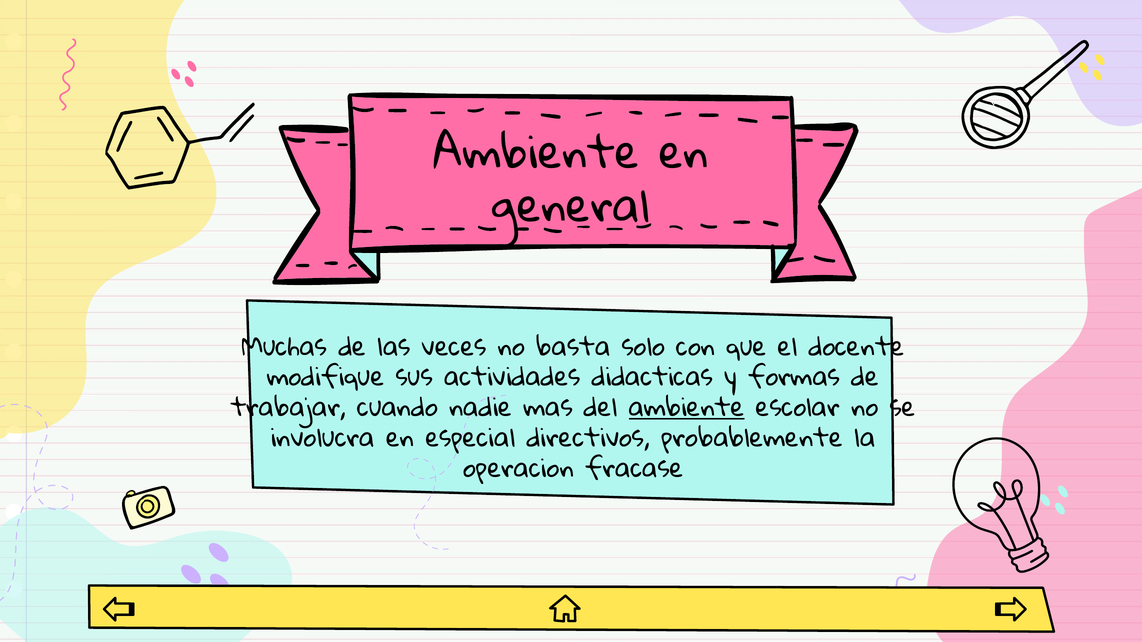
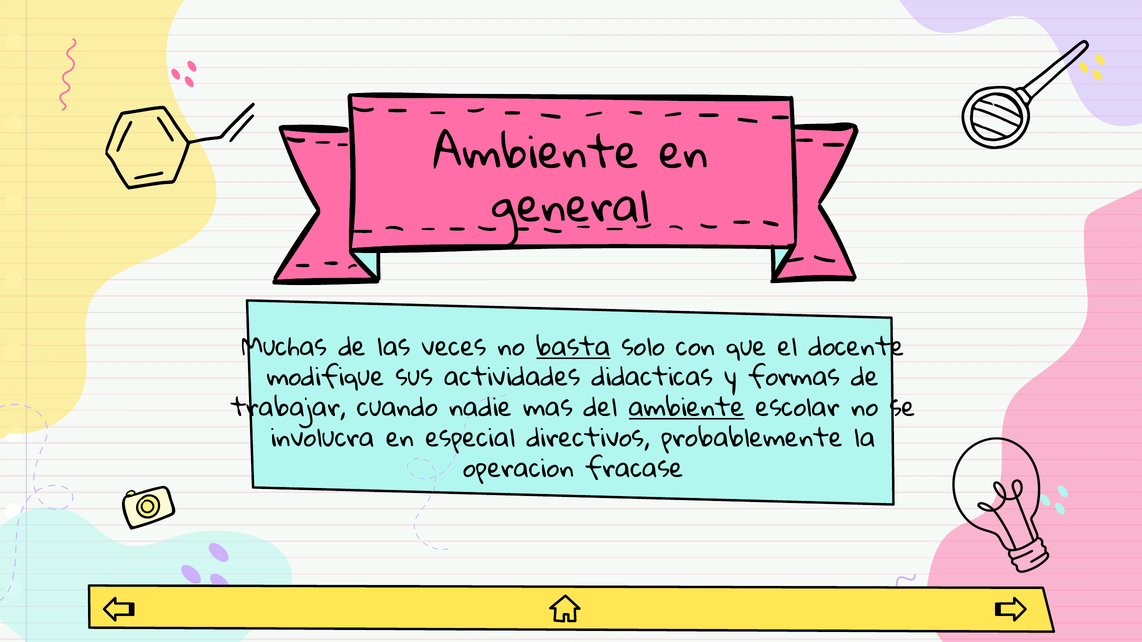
basta underline: none -> present
